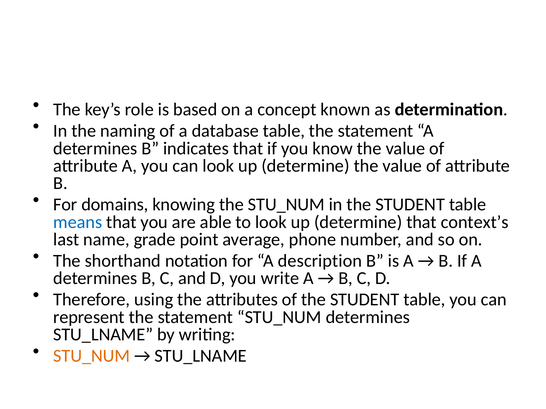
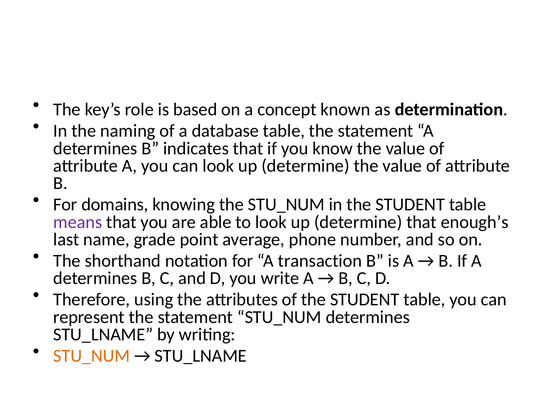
means colour: blue -> purple
context’s: context’s -> enough’s
description: description -> transaction
